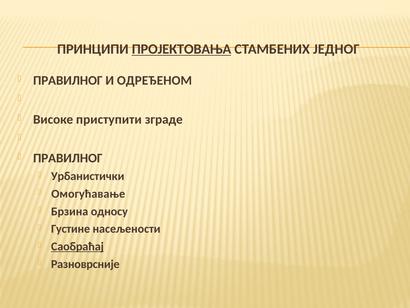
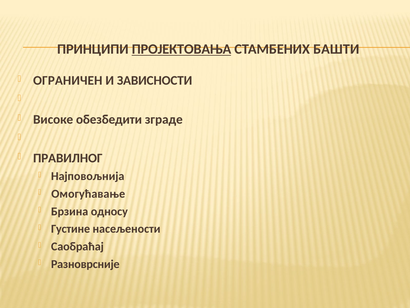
ЈЕДНОГ: ЈЕДНОГ -> БАШТИ
ПРАВИЛНОГ at (68, 80): ПРАВИЛНОГ -> ОГРАНИЧЕН
ОДРЕЂЕНОМ: ОДРЕЂЕНОМ -> ЗАВИСНОСТИ
приступити: приступити -> обезбедити
Урбанистички: Урбанистички -> Најповољнија
Саобраћај underline: present -> none
